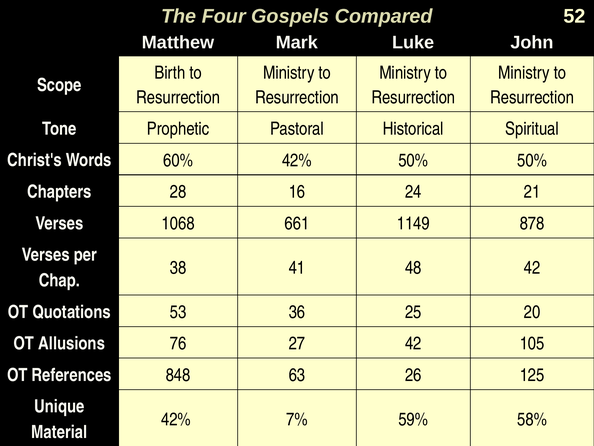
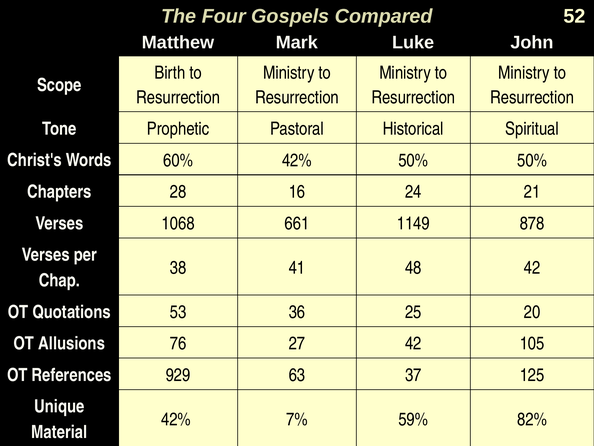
848: 848 -> 929
26: 26 -> 37
58%: 58% -> 82%
